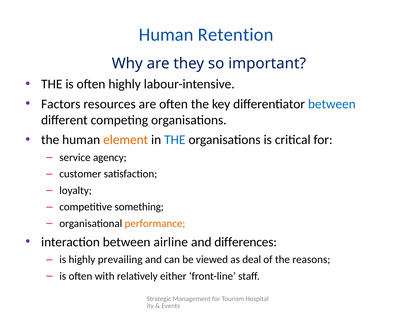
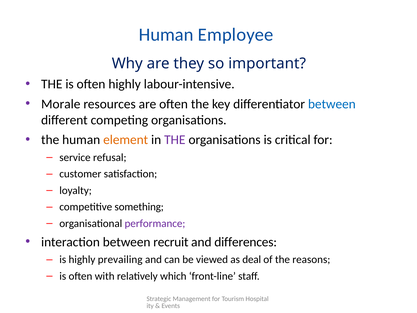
Retention: Retention -> Employee
Factors: Factors -> Morale
THE at (175, 140) colour: blue -> purple
agency: agency -> refusal
performance colour: orange -> purple
airline: airline -> recruit
either: either -> which
